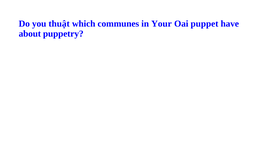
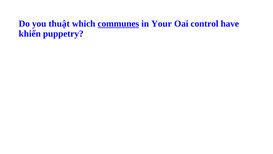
communes underline: none -> present
puppet: puppet -> control
about: about -> khiển
